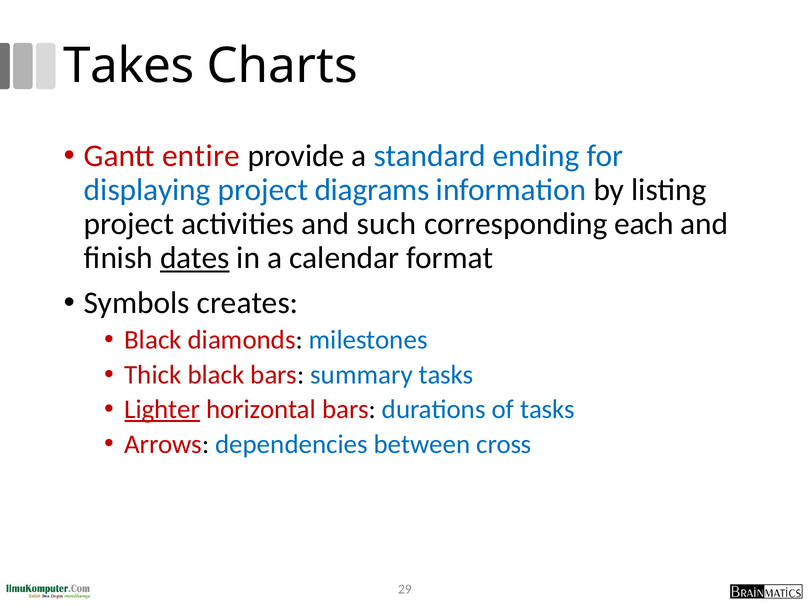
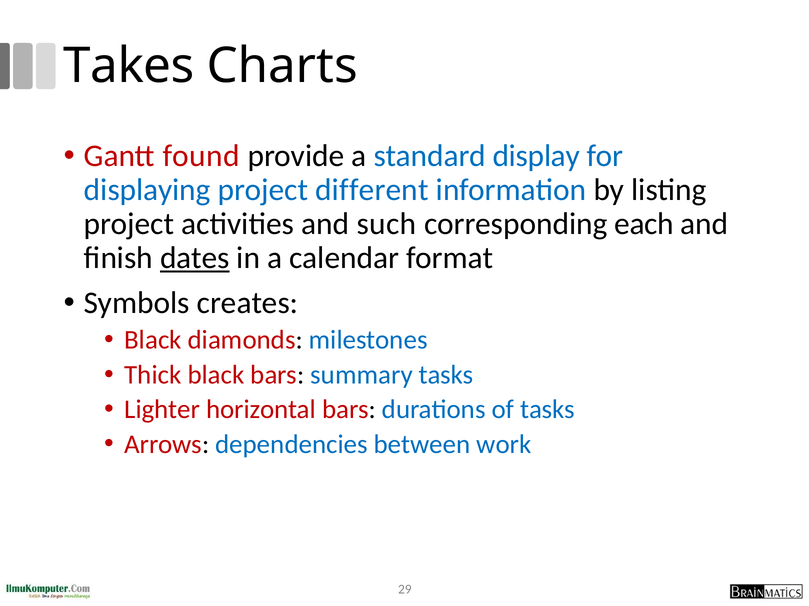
entire: entire -> found
ending: ending -> display
diagrams: diagrams -> different
Lighter underline: present -> none
cross: cross -> work
